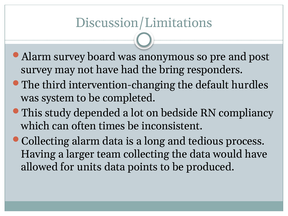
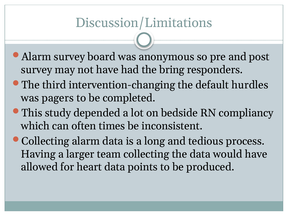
system: system -> pagers
units: units -> heart
